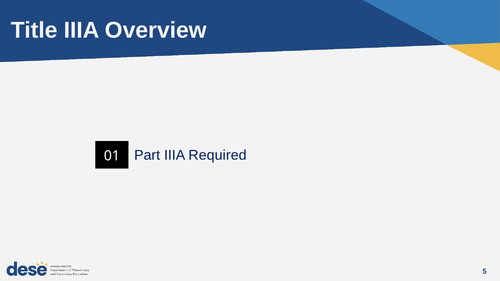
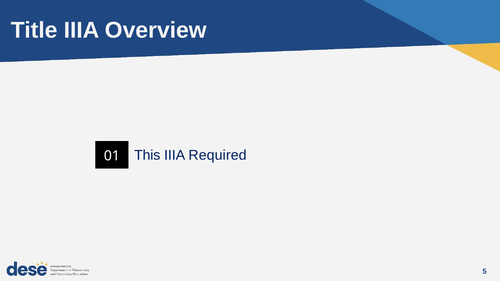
Part: Part -> This
